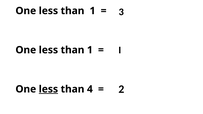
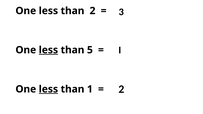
1 at (93, 11): 1 -> 2
less at (48, 50) underline: none -> present
1 at (90, 50): 1 -> 5
4: 4 -> 1
